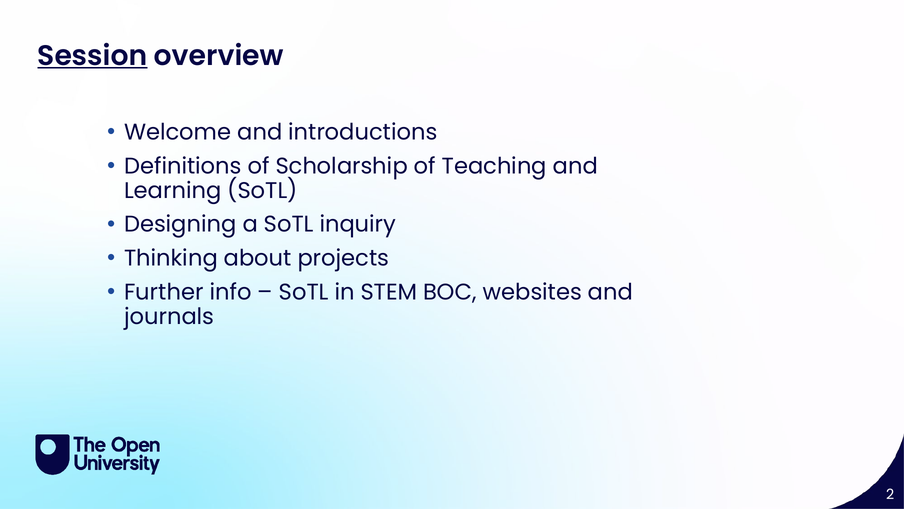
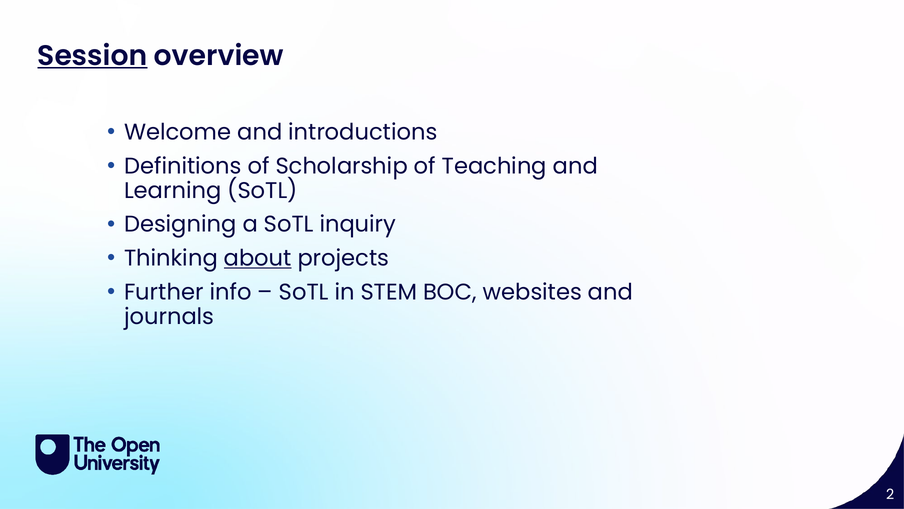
about underline: none -> present
